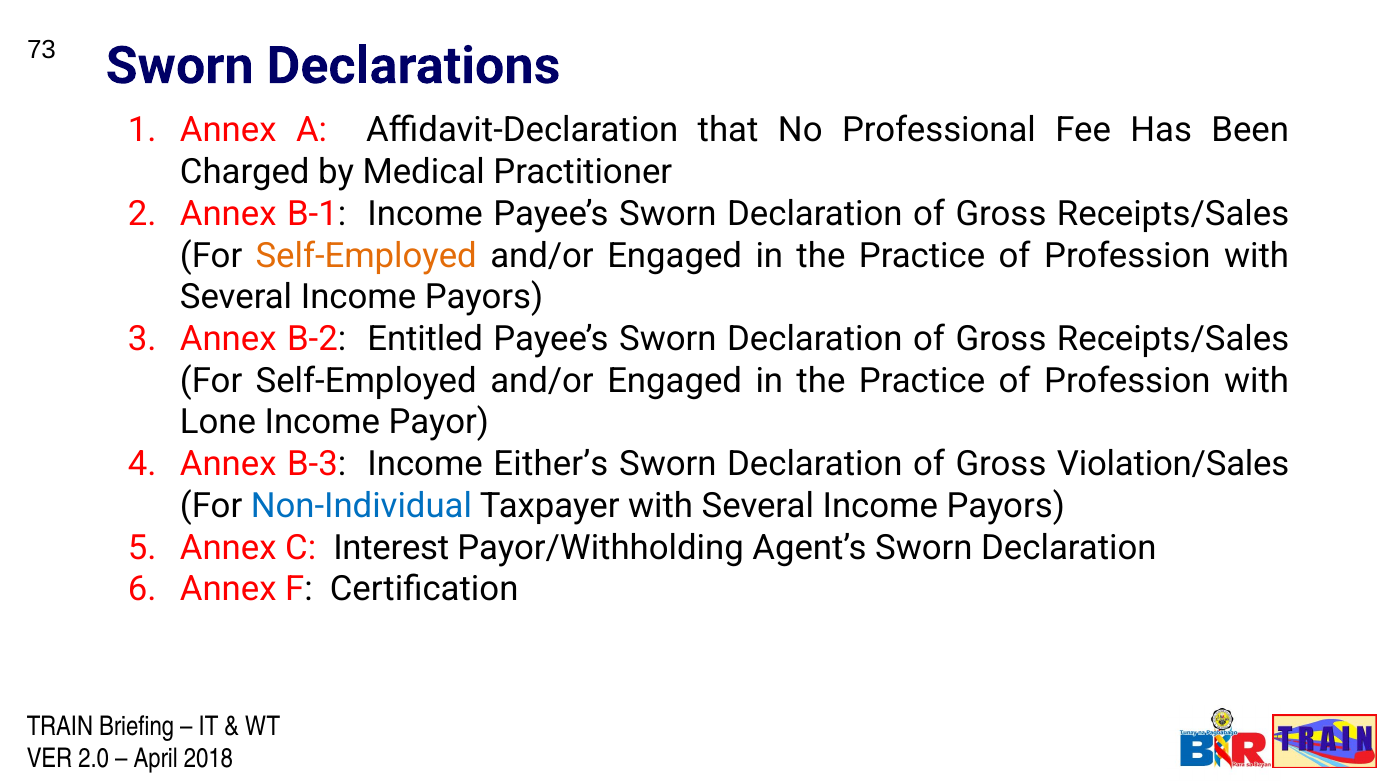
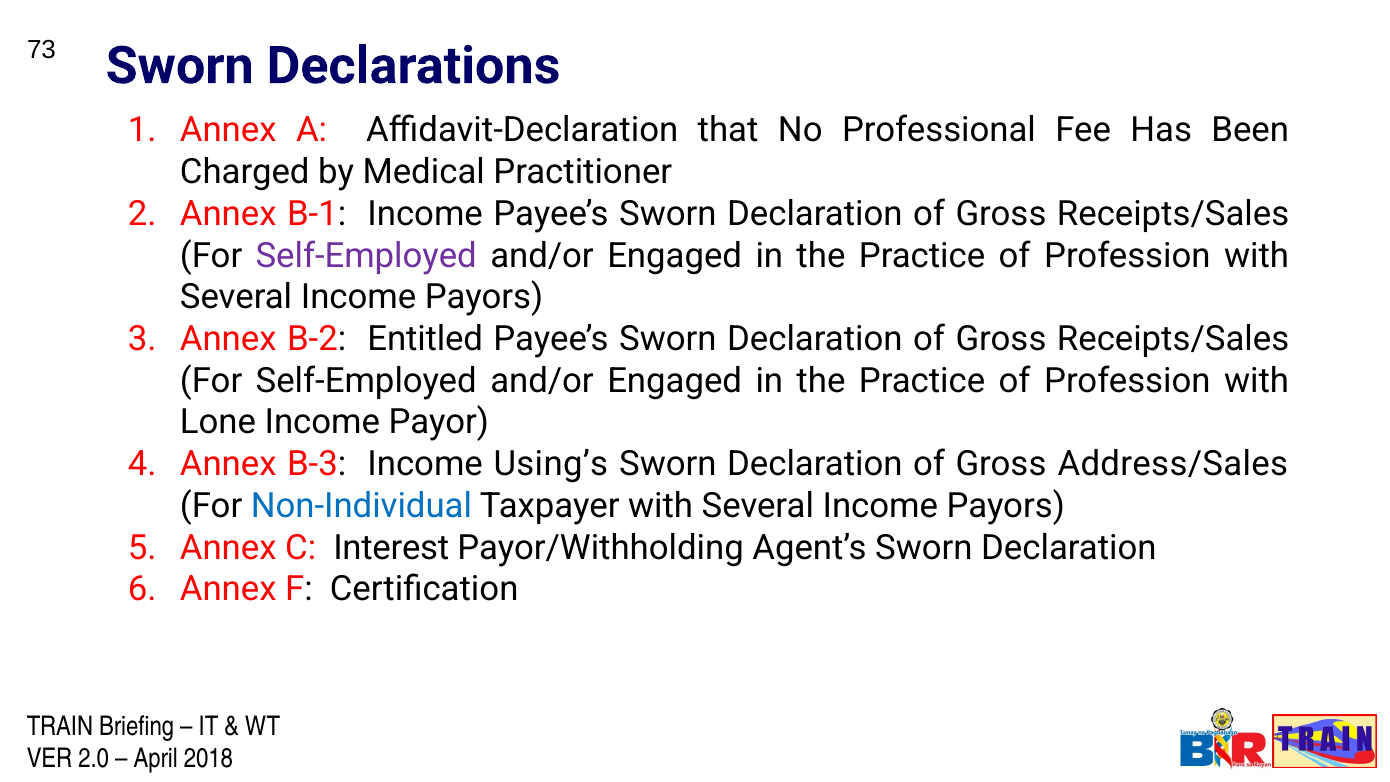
Self-Employed at (366, 256) colour: orange -> purple
Either’s: Either’s -> Using’s
Violation/Sales: Violation/Sales -> Address/Sales
